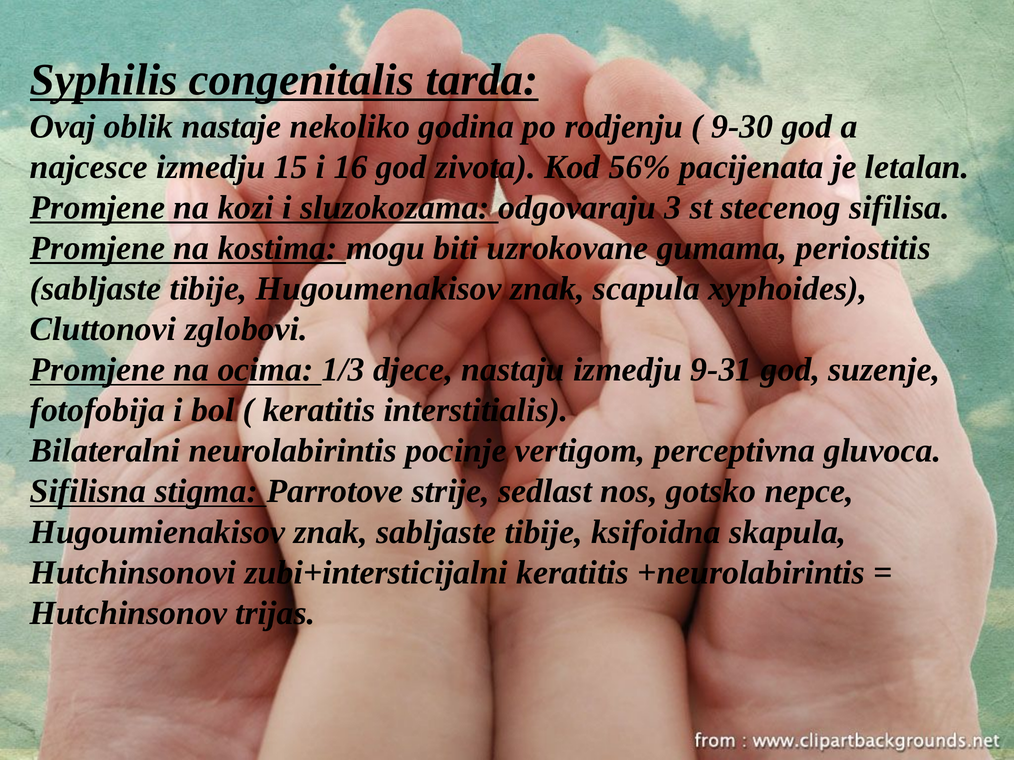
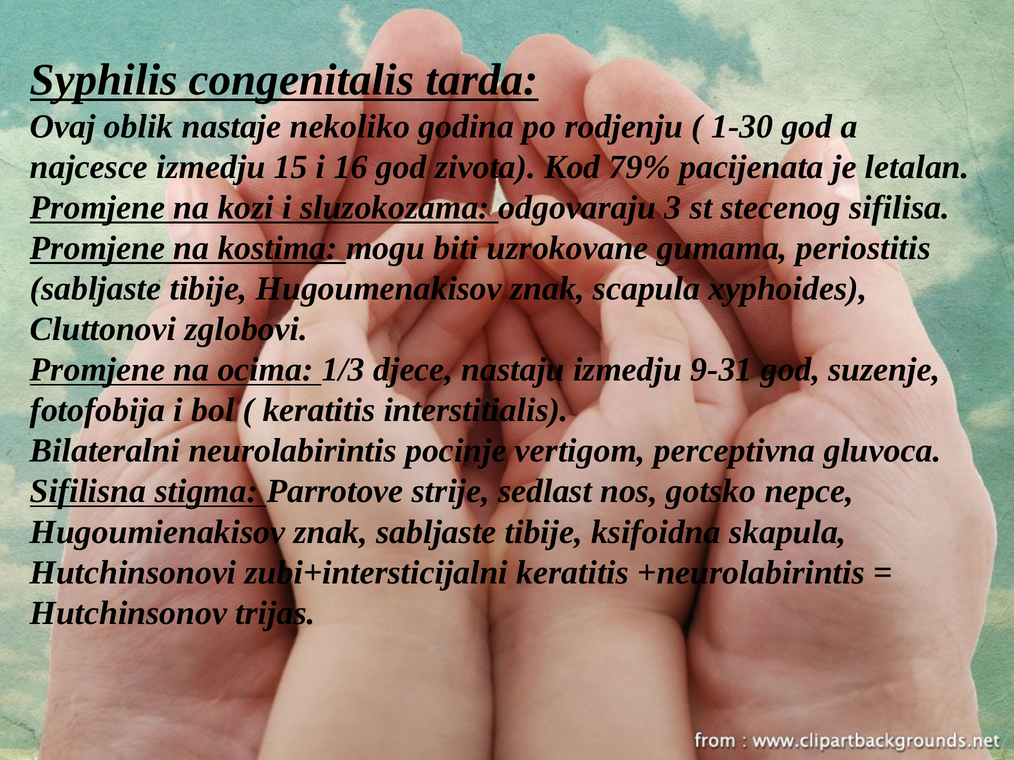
9-30: 9-30 -> 1-30
56%: 56% -> 79%
